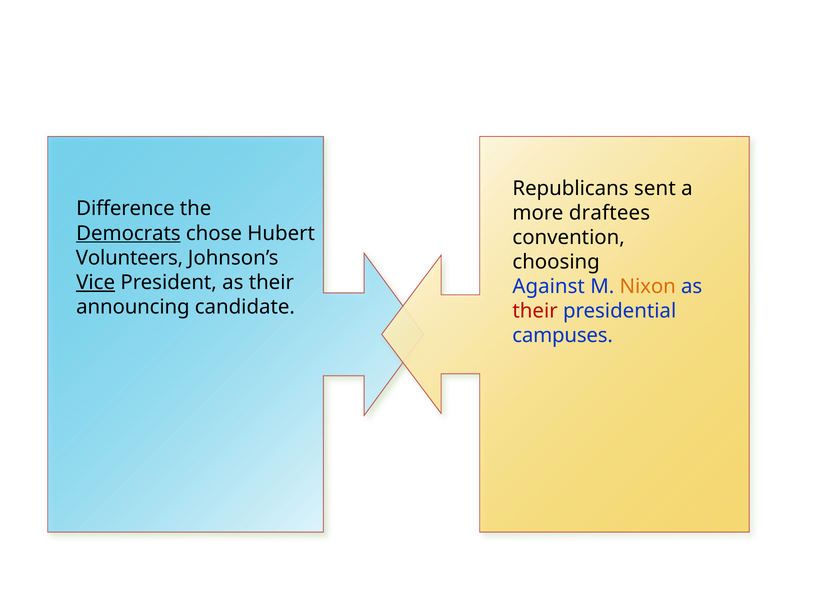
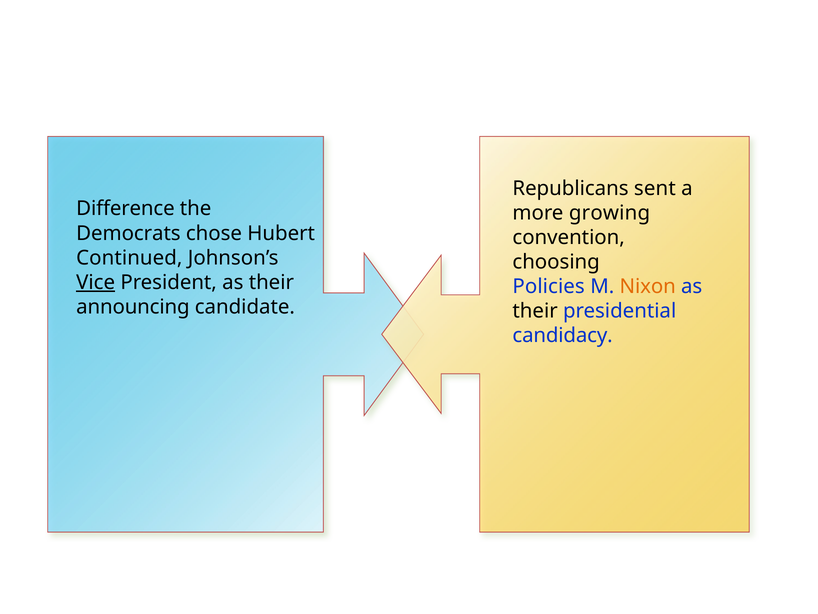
draftees: draftees -> growing
Democrats underline: present -> none
Volunteers: Volunteers -> Continued
Against: Against -> Policies
their at (535, 311) colour: red -> black
campuses: campuses -> candidacy
